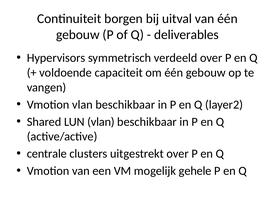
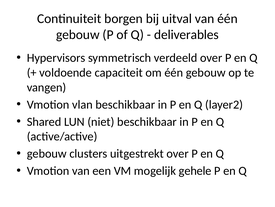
LUN vlan: vlan -> niet
centrale at (47, 153): centrale -> gebouw
